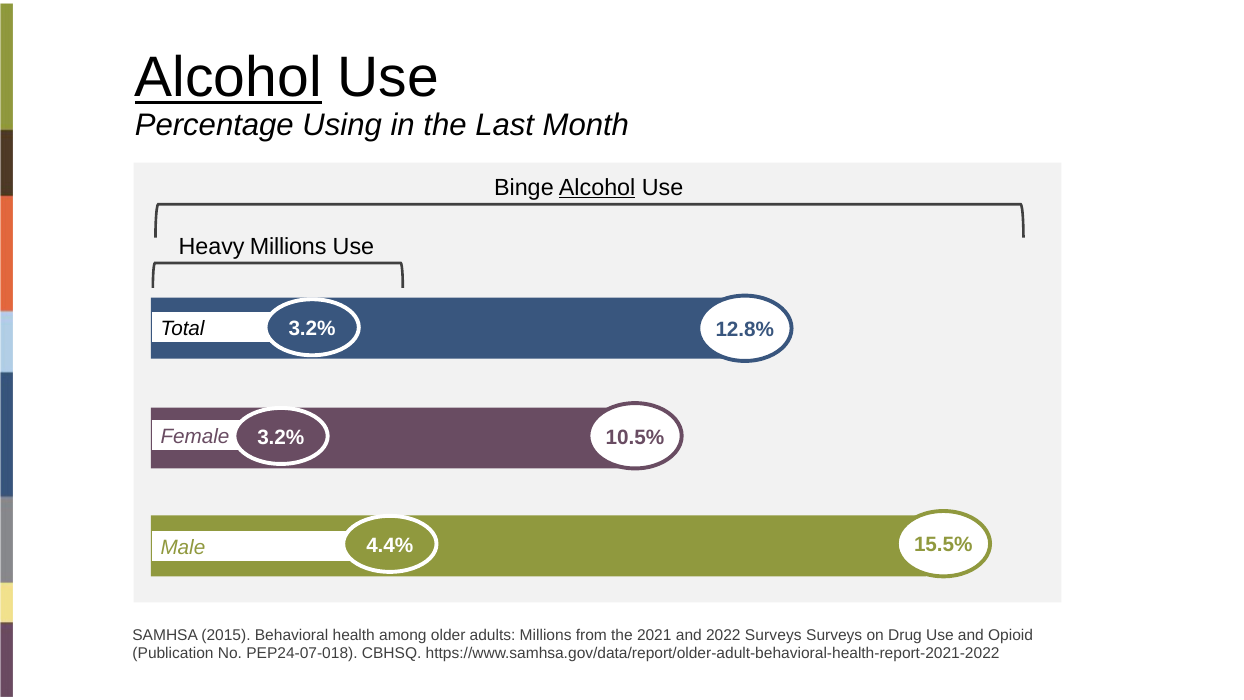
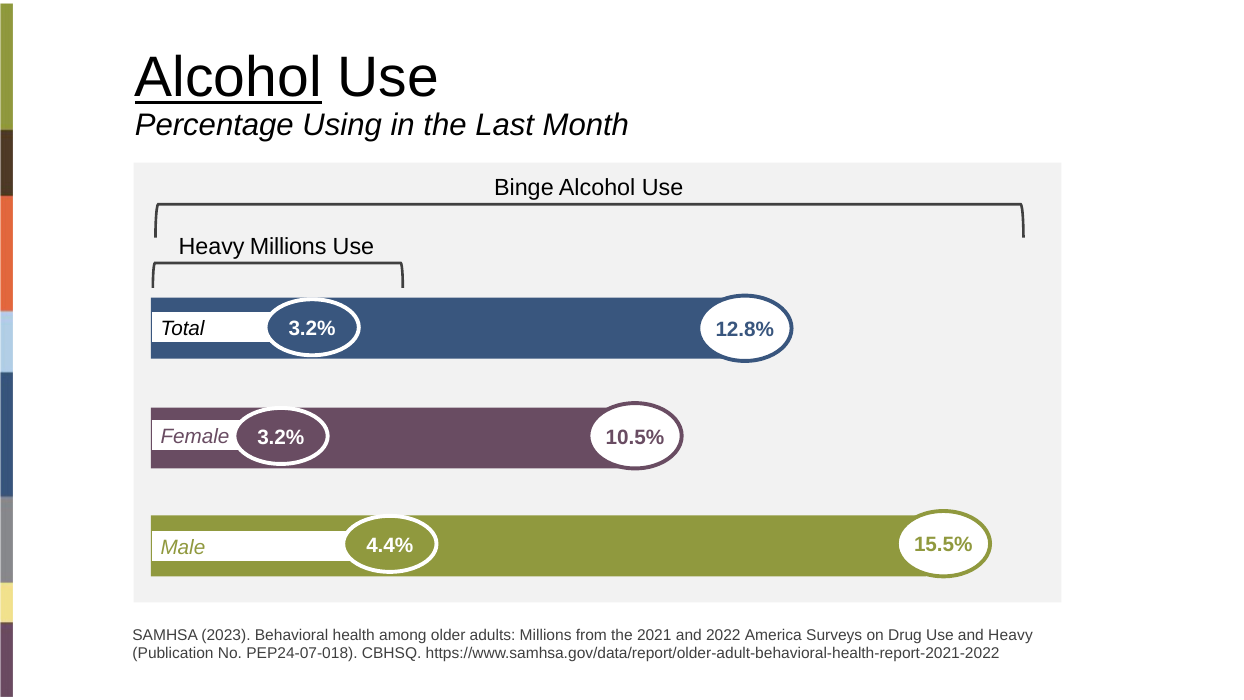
Alcohol at (597, 188) underline: present -> none
2015: 2015 -> 2023
2022 Surveys: Surveys -> America
and Opioid: Opioid -> Heavy
